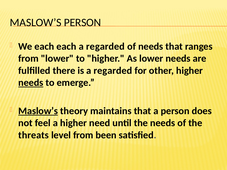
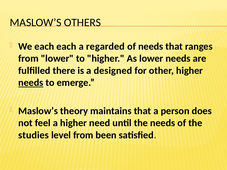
MASLOW’S PERSON: PERSON -> OTHERS
is a regarded: regarded -> designed
Maslow’s at (38, 111) underline: present -> none
threats: threats -> studies
